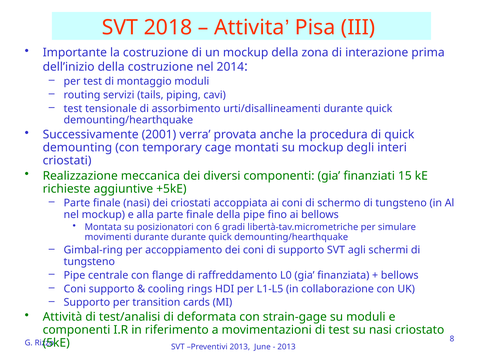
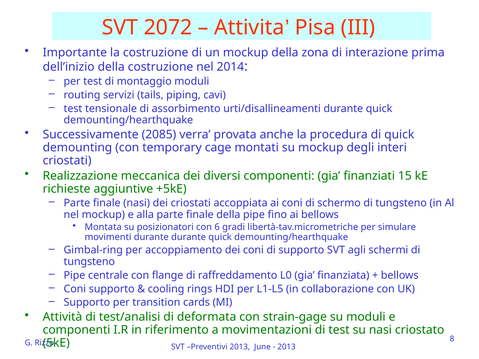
2018: 2018 -> 2072
2001: 2001 -> 2085
